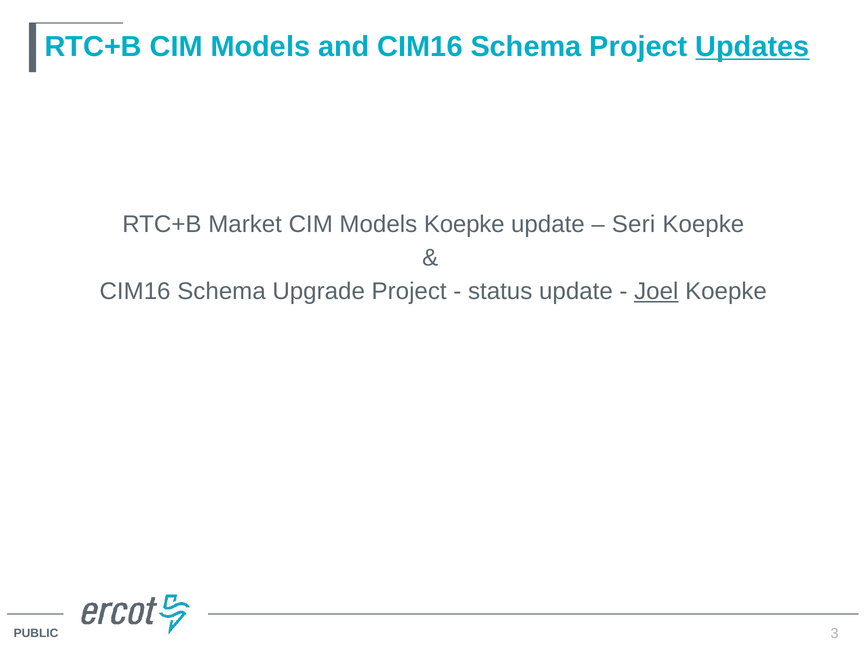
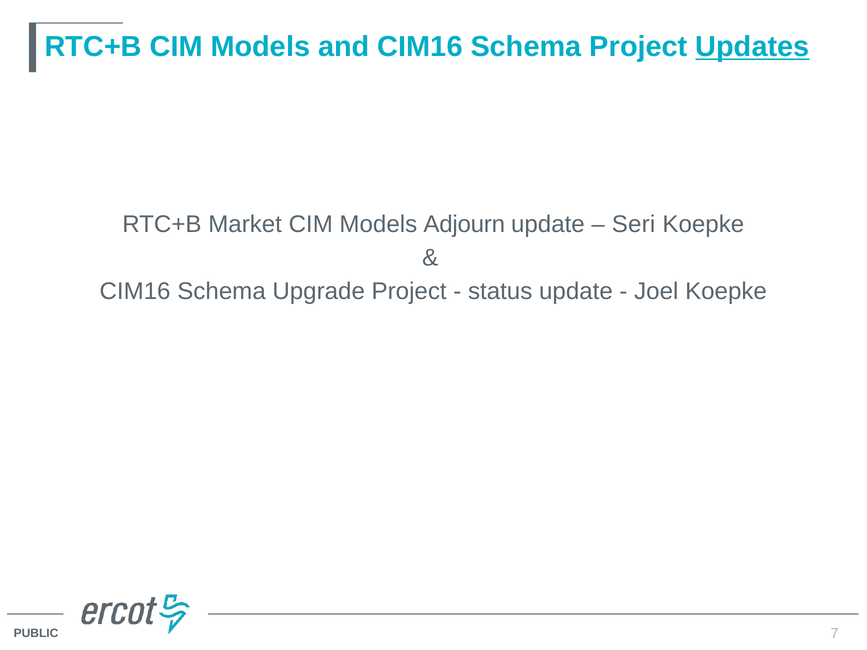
Models Koepke: Koepke -> Adjourn
Joel underline: present -> none
3: 3 -> 7
